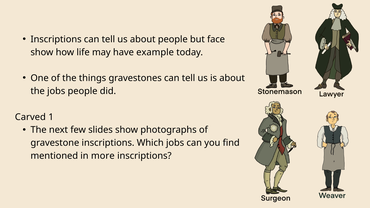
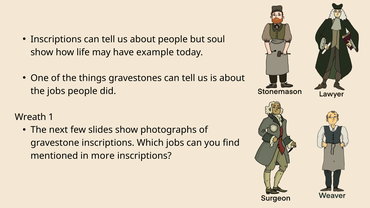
face: face -> soul
Carved: Carved -> Wreath
